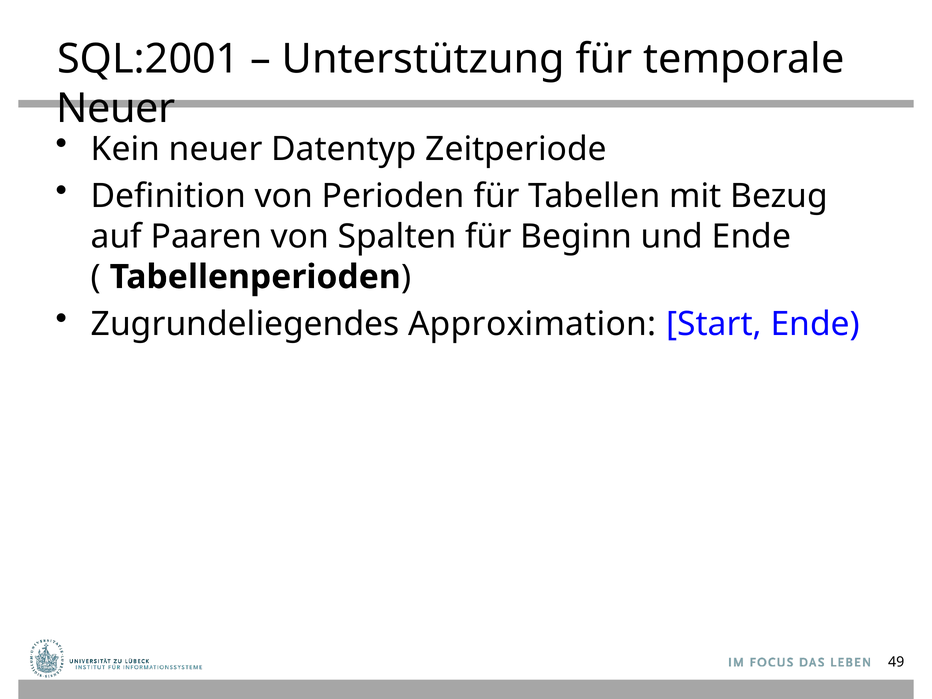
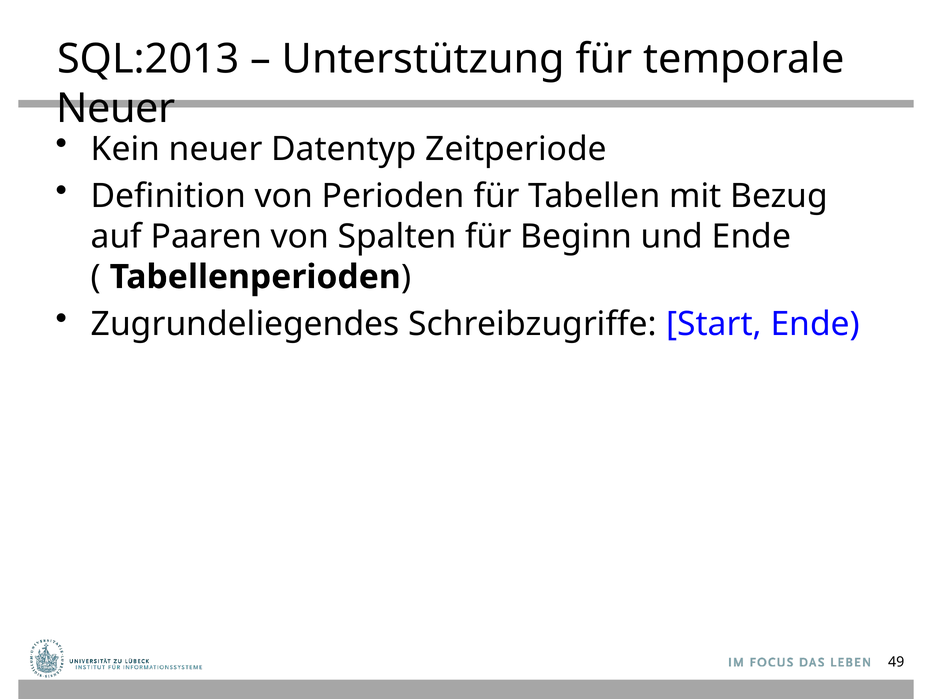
SQL:2001: SQL:2001 -> SQL:2013
Approximation: Approximation -> Schreibzugriffe
